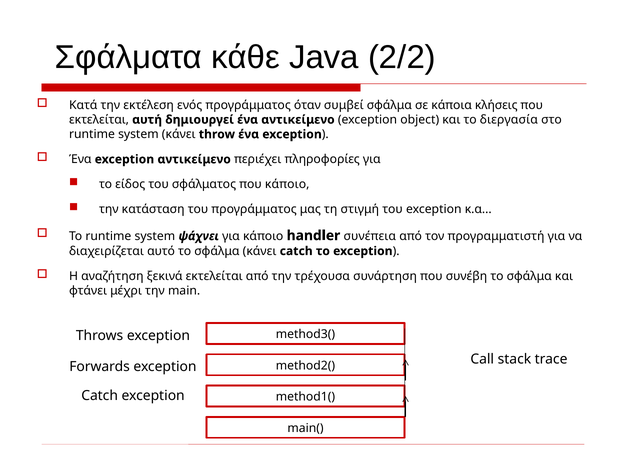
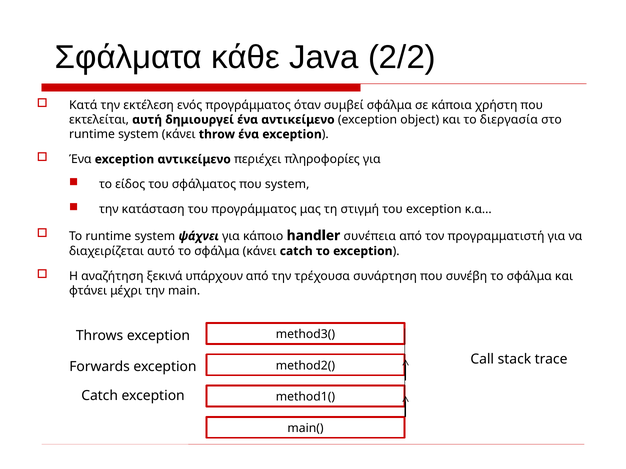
κλήσεις: κλήσεις -> χρήστη
που κάποιο: κάποιο -> system
ξεκινά εκτελείται: εκτελείται -> υπάρχουν
